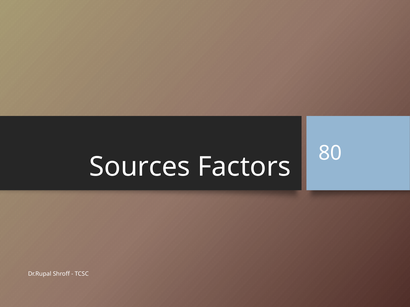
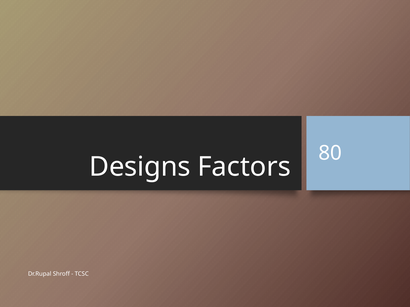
Sources: Sources -> Designs
